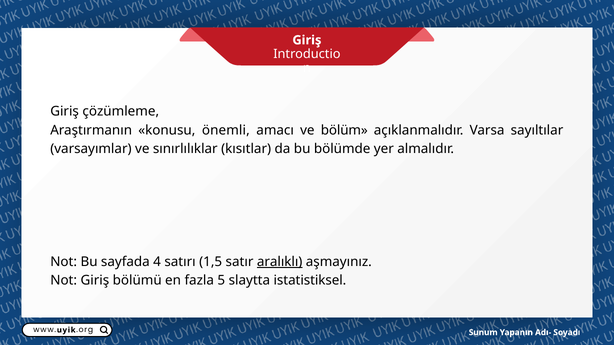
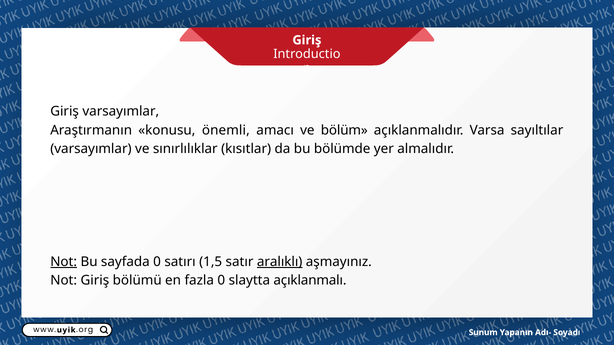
Giriş çözümleme: çözümleme -> varsayımlar
Not at (64, 262) underline: none -> present
sayfada 4: 4 -> 0
fazla 5: 5 -> 0
istatistiksel: istatistiksel -> açıklanmalı
